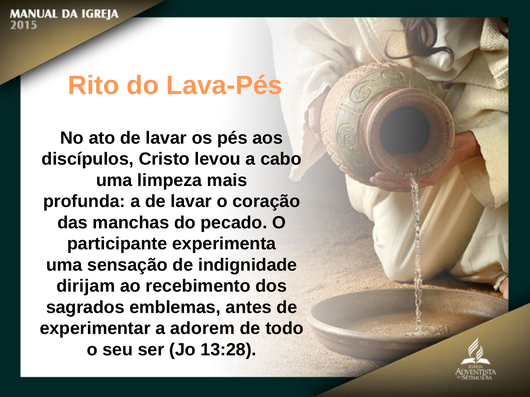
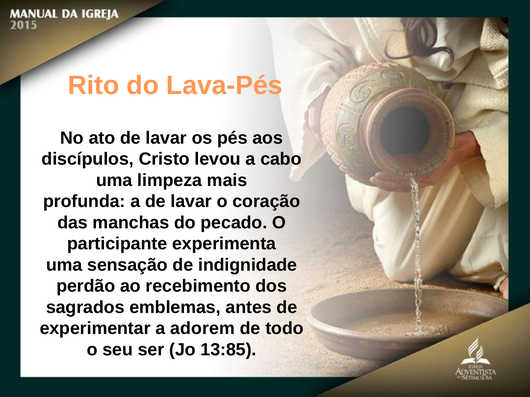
dirijam: dirijam -> perdão
13:28: 13:28 -> 13:85
